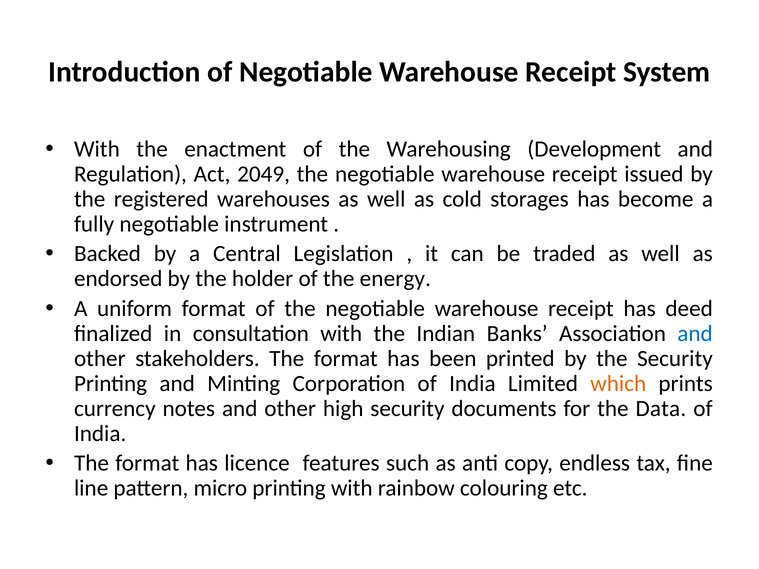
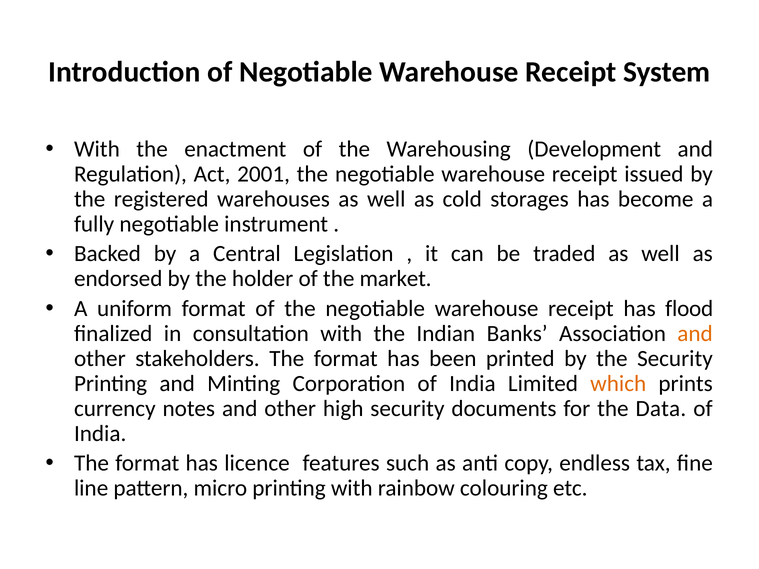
2049: 2049 -> 2001
energy: energy -> market
deed: deed -> flood
and at (695, 334) colour: blue -> orange
